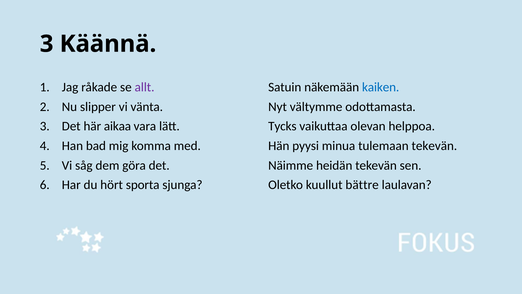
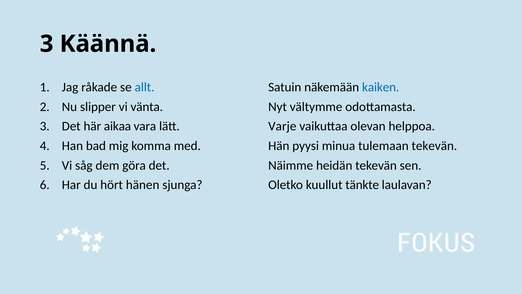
allt colour: purple -> blue
Tycks: Tycks -> Varje
sporta: sporta -> hänen
bättre: bättre -> tänkte
